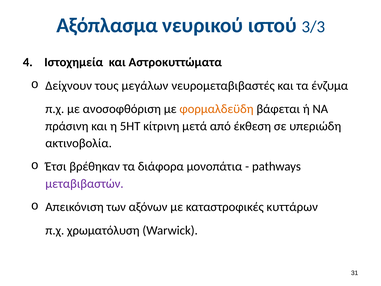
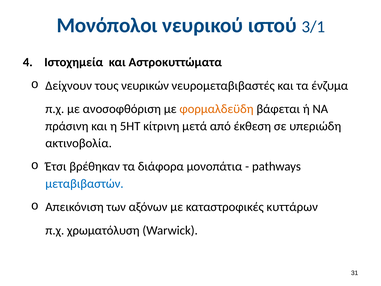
Αξόπλασμα: Αξόπλασμα -> Μονόπολοι
3/3: 3/3 -> 3/1
μεγάλων: μεγάλων -> νευρικών
μεταβιβαστών colour: purple -> blue
